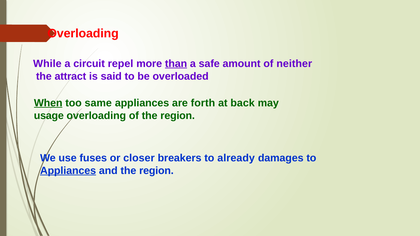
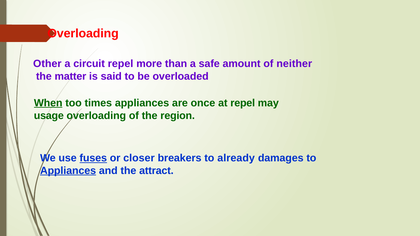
While: While -> Other
than underline: present -> none
attract: attract -> matter
same: same -> times
forth: forth -> once
at back: back -> repel
fuses underline: none -> present
and the region: region -> attract
